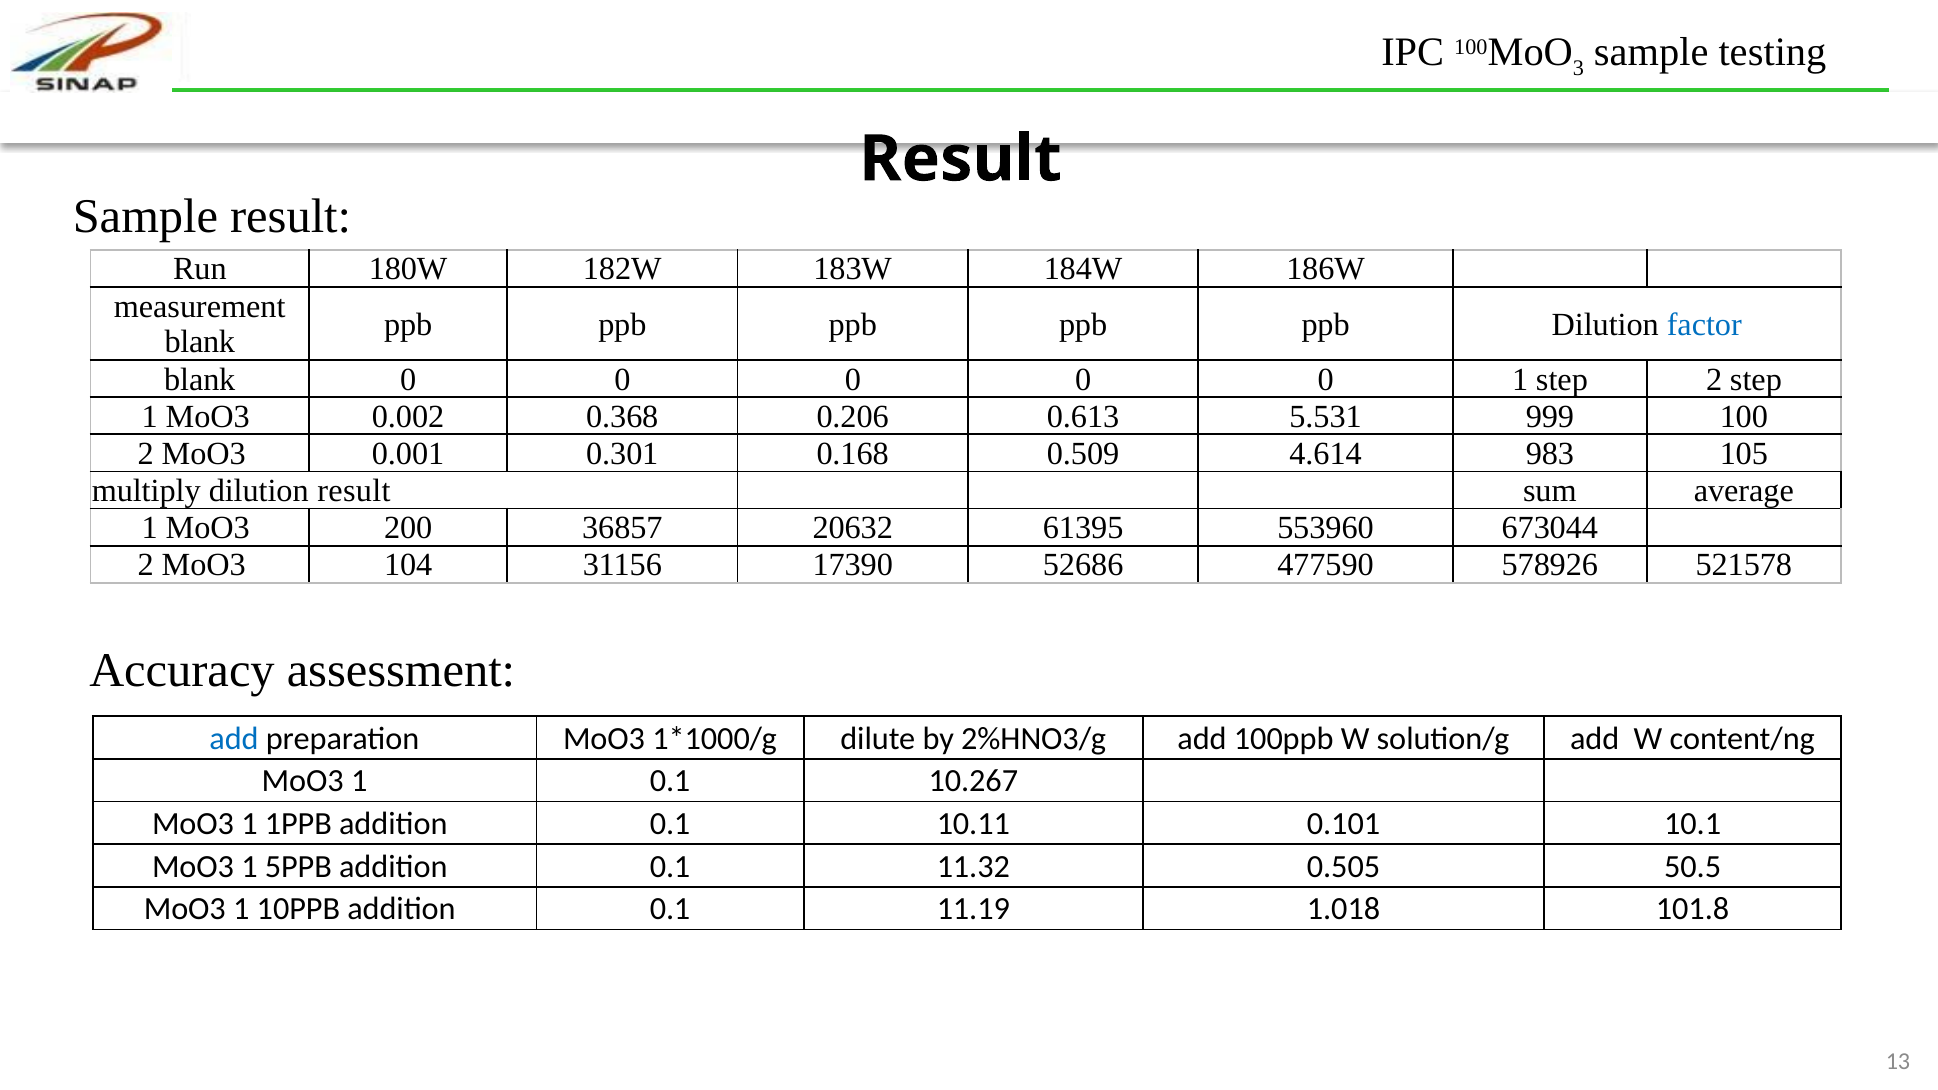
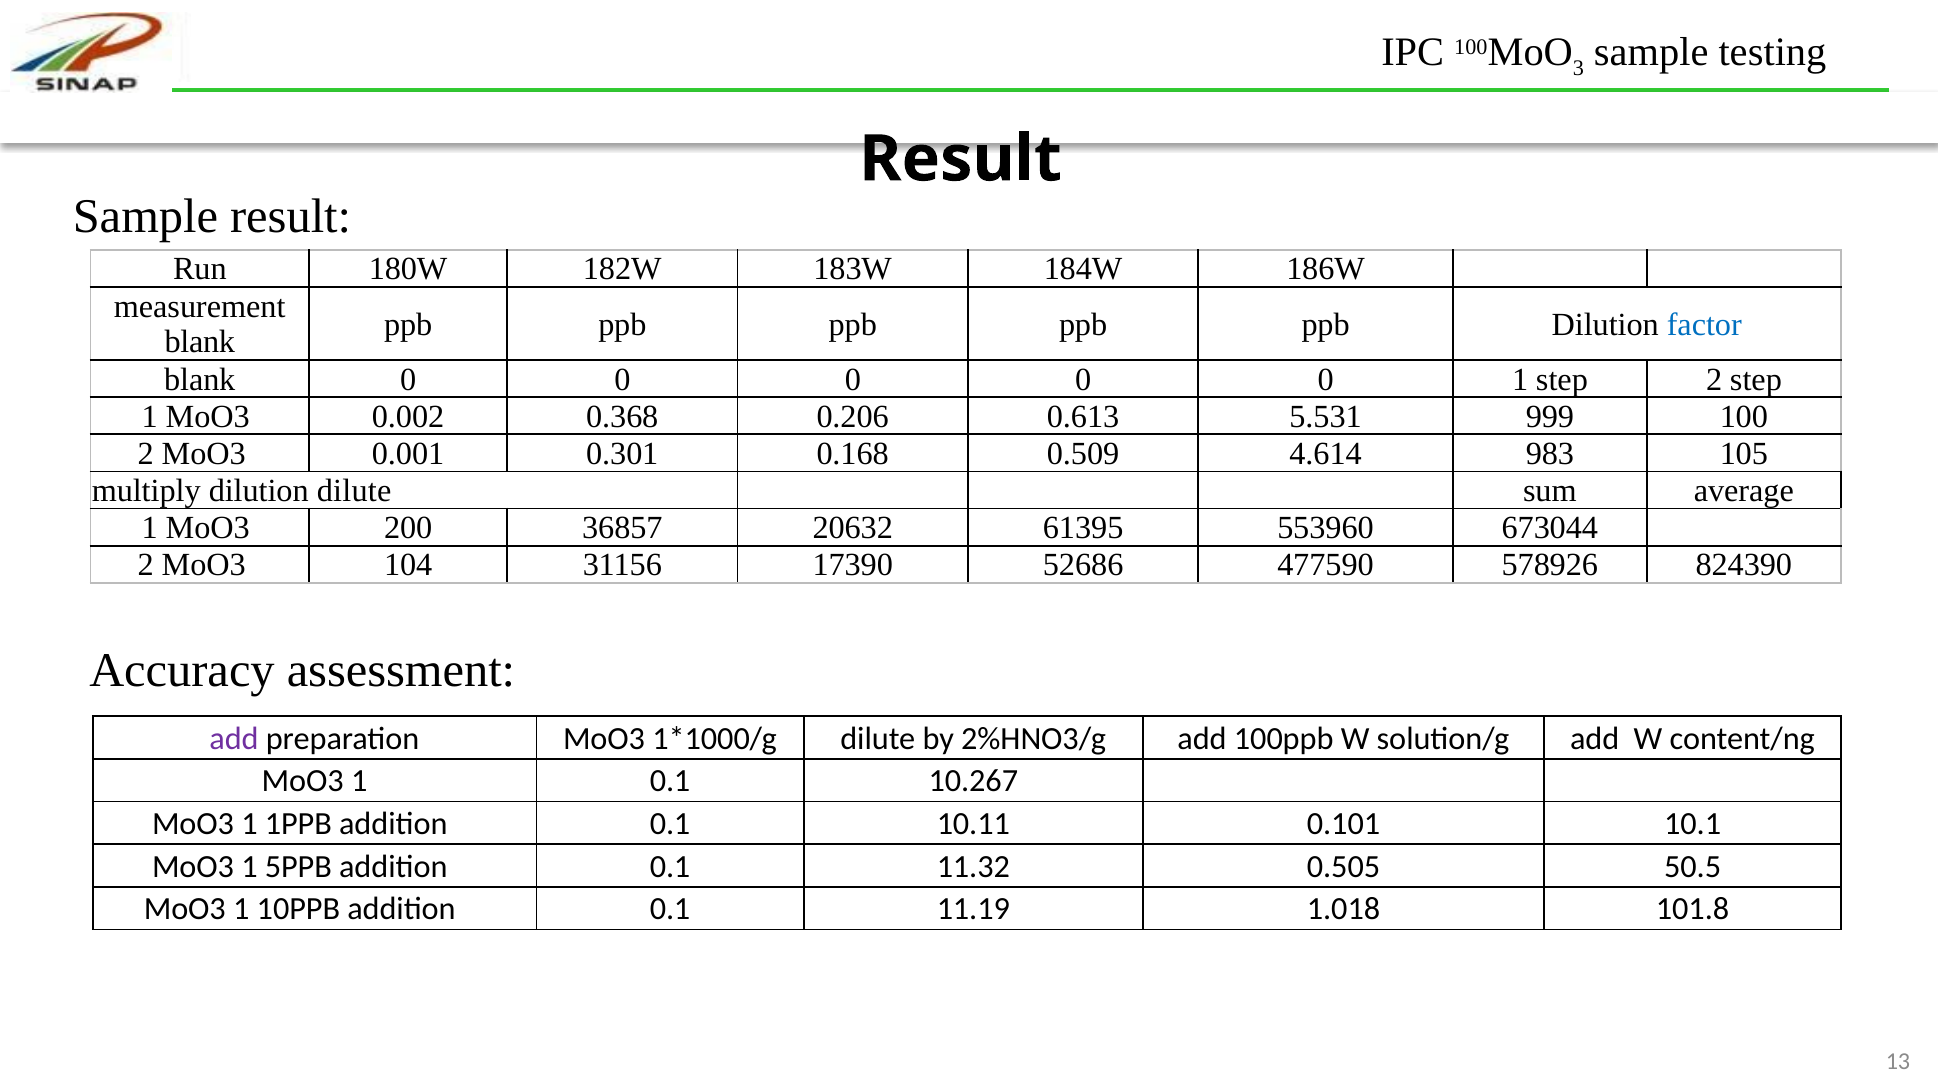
dilution result: result -> dilute
521578: 521578 -> 824390
add at (234, 738) colour: blue -> purple
